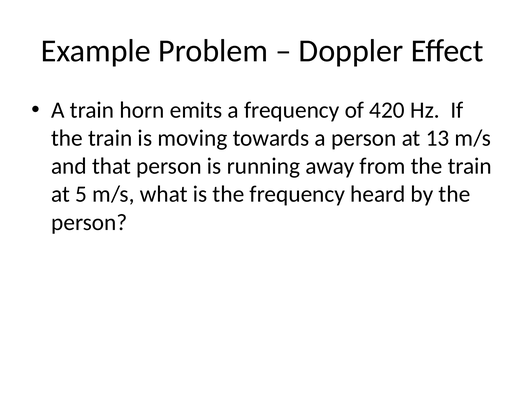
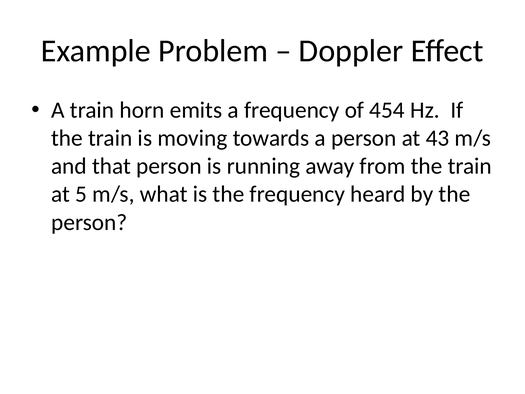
420: 420 -> 454
13: 13 -> 43
